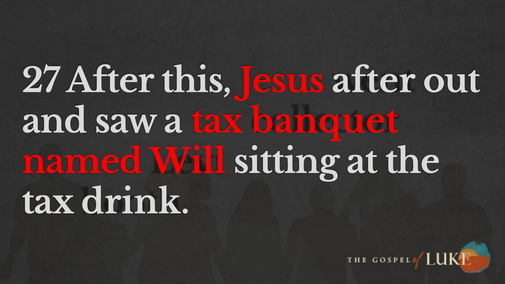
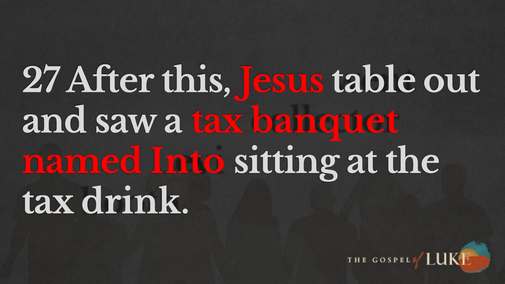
Jesus after: after -> table
Will: Will -> Into
